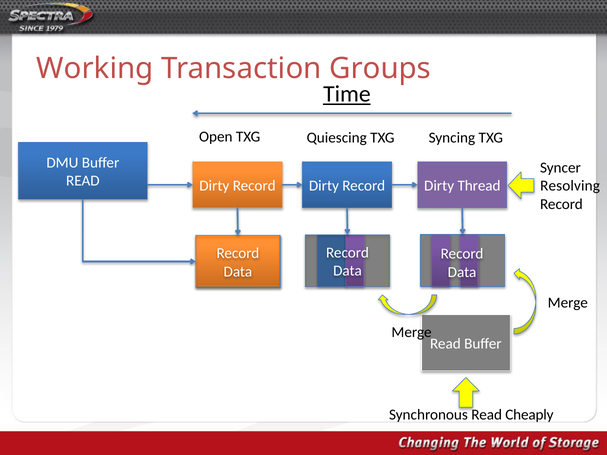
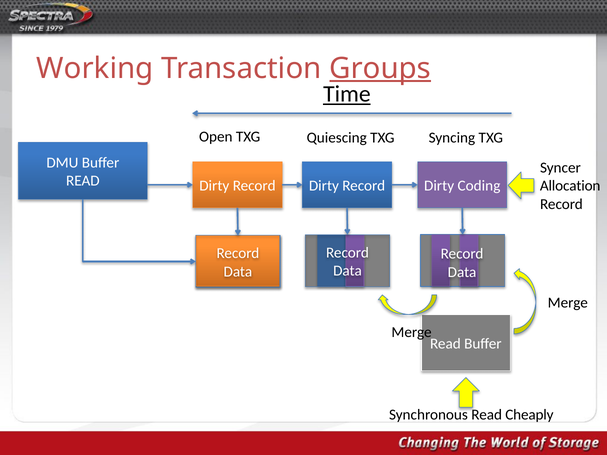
Groups underline: none -> present
Thread: Thread -> Coding
Resolving: Resolving -> Allocation
